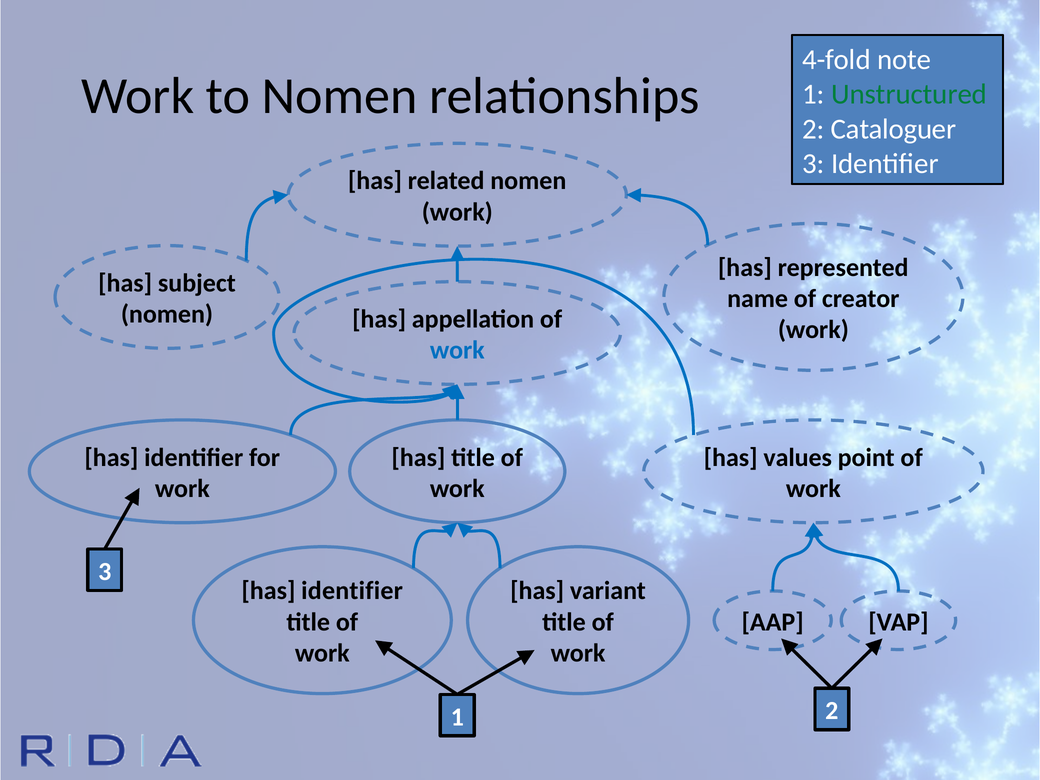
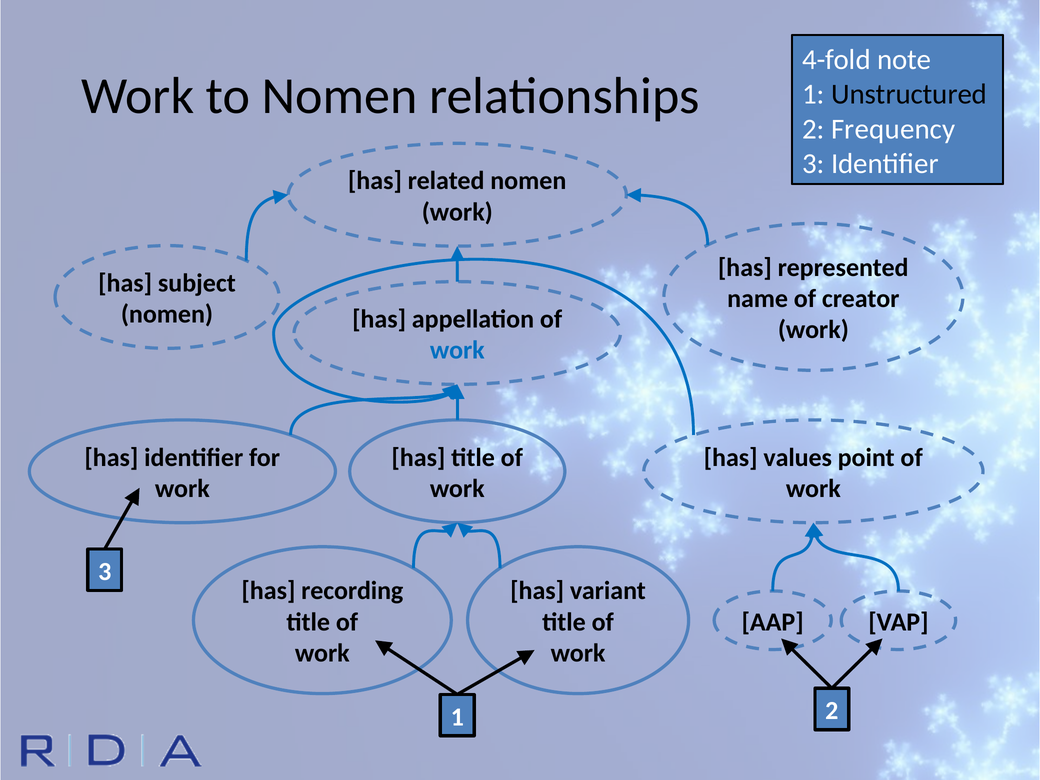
Unstructured colour: green -> black
Cataloguer: Cataloguer -> Frequency
identifier at (352, 591): identifier -> recording
